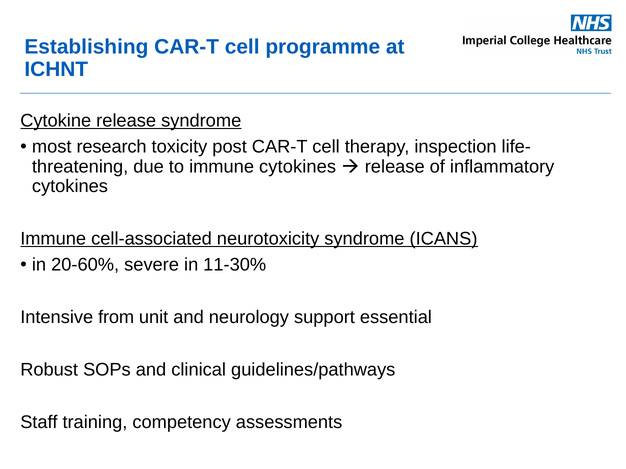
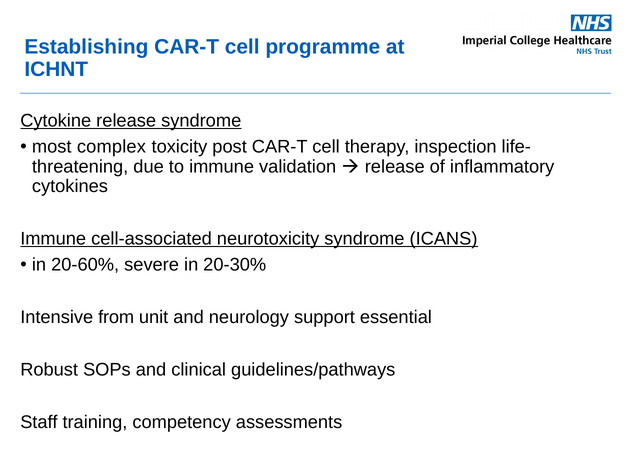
research: research -> complex
immune cytokines: cytokines -> validation
11-30%: 11-30% -> 20-30%
